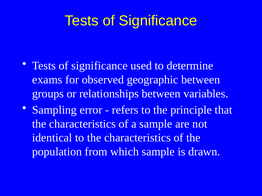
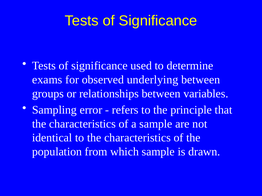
geographic: geographic -> underlying
